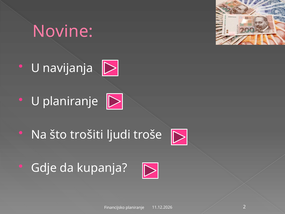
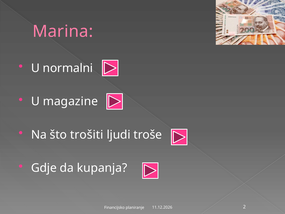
Novine: Novine -> Marina
navijanja: navijanja -> normalni
U planiranje: planiranje -> magazine
